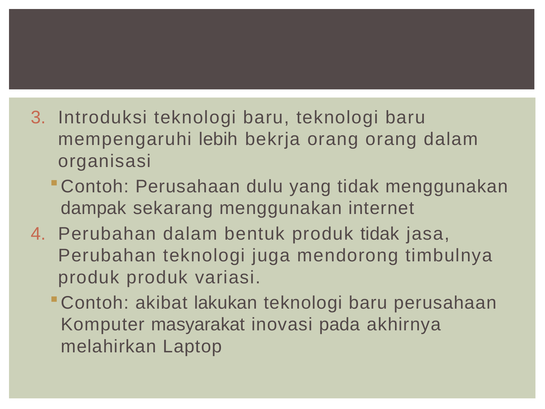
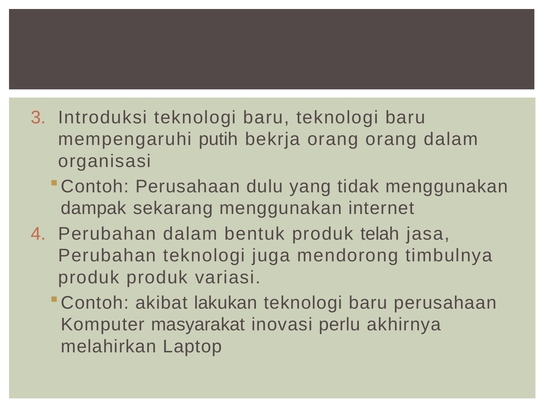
lebih: lebih -> putih
produk tidak: tidak -> telah
pada: pada -> perlu
